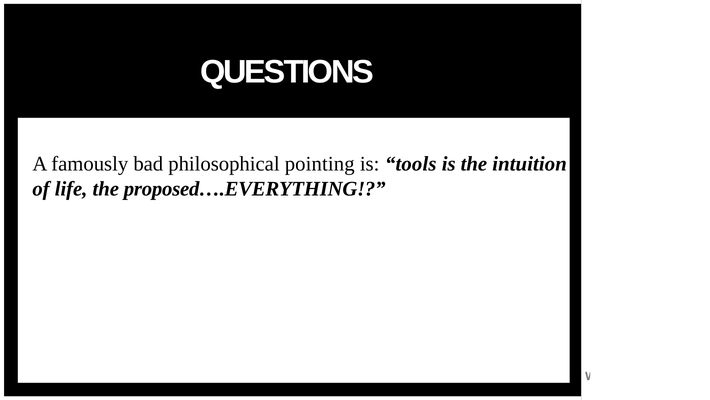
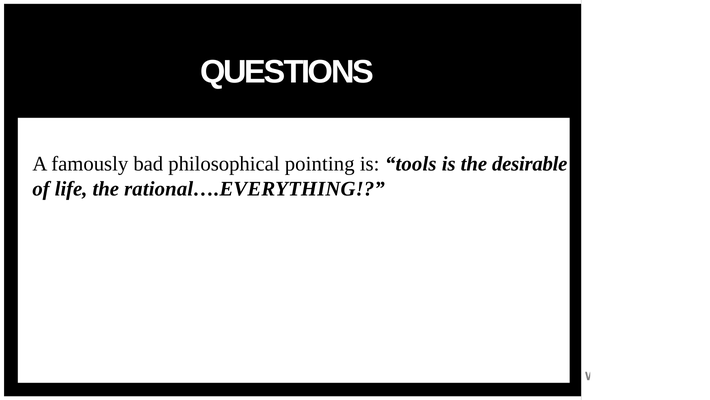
intuition: intuition -> desirable
proposed….EVERYTHING: proposed….EVERYTHING -> rational….EVERYTHING
